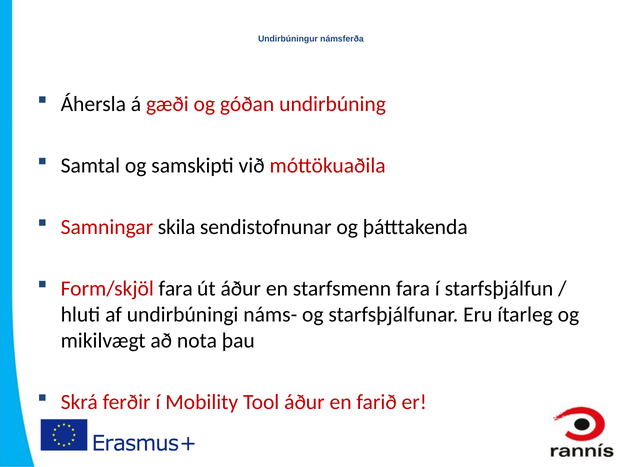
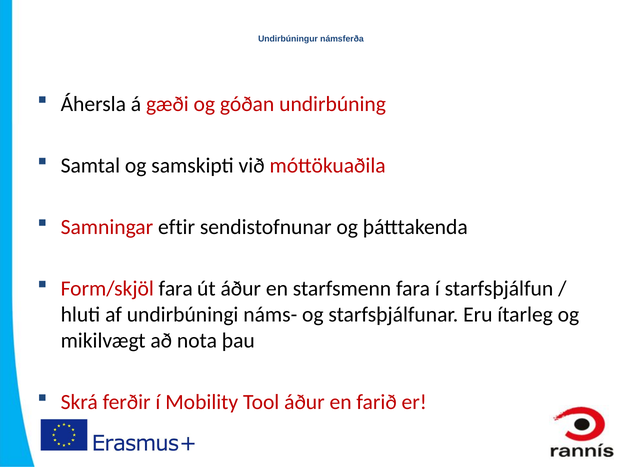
skila: skila -> eftir
